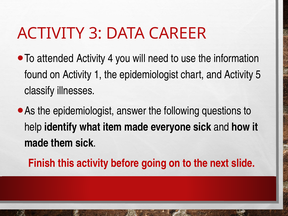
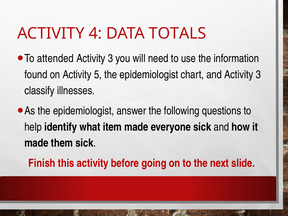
3: 3 -> 4
CAREER: CAREER -> TOTALS
4 at (110, 58): 4 -> 3
1: 1 -> 5
and Activity 5: 5 -> 3
